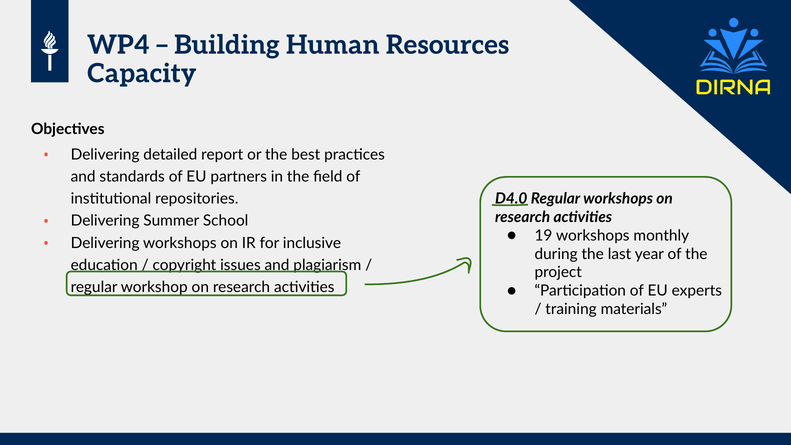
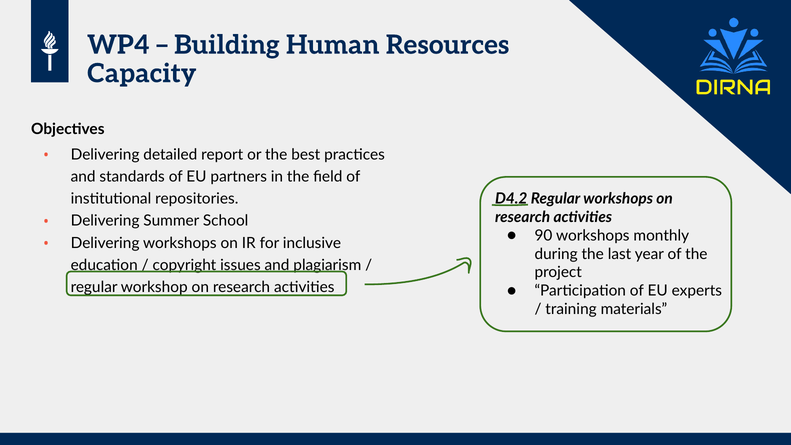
D4.0: D4.0 -> D4.2
19: 19 -> 90
